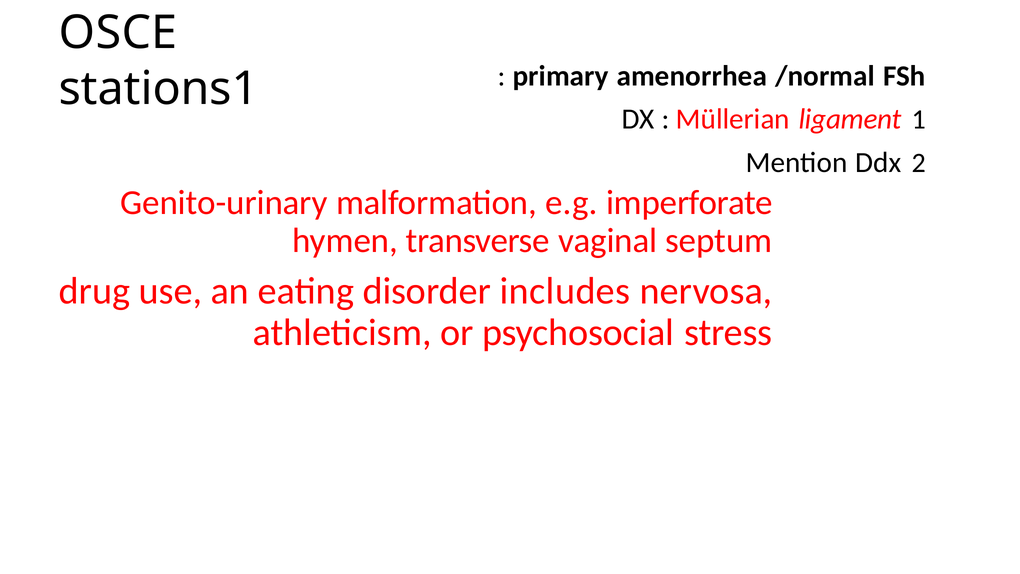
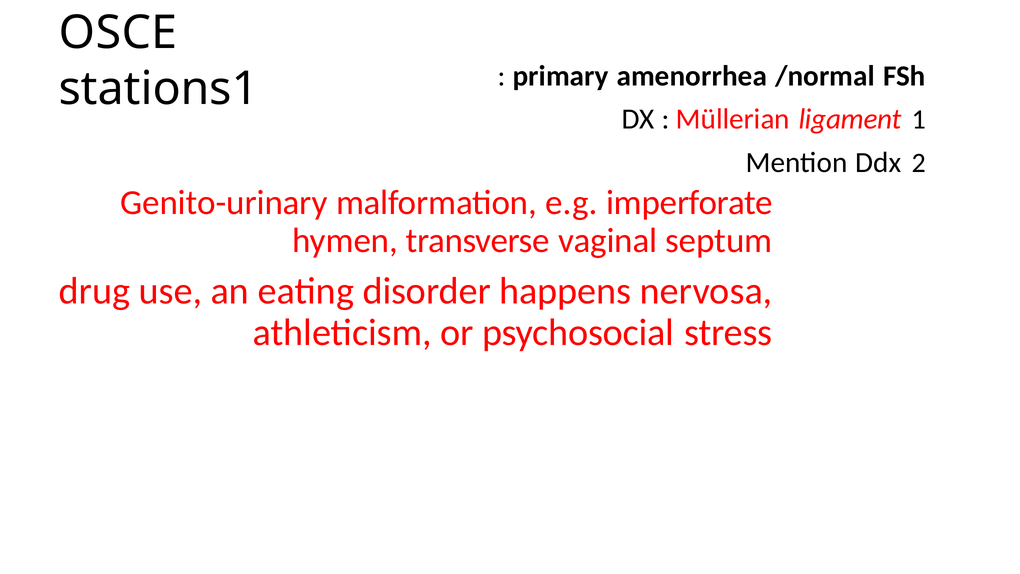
includes: includes -> happens
